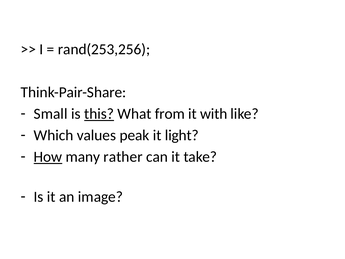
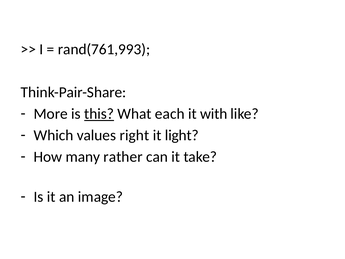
rand(253,256: rand(253,256 -> rand(761,993
Small: Small -> More
from: from -> each
peak: peak -> right
How underline: present -> none
